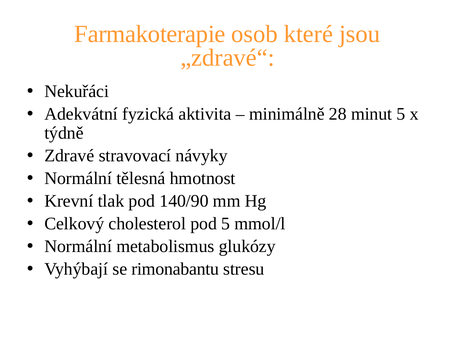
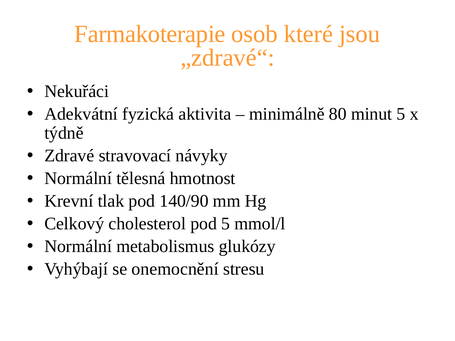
28: 28 -> 80
rimonabantu: rimonabantu -> onemocnění
